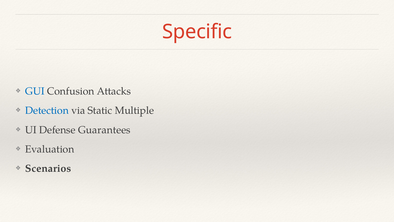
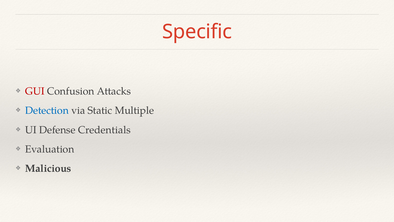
GUI colour: blue -> red
Guarantees: Guarantees -> Credentials
Scenarios: Scenarios -> Malicious
